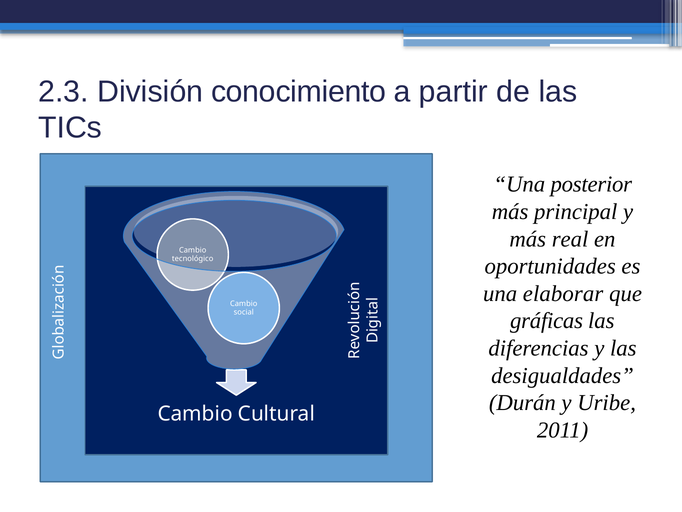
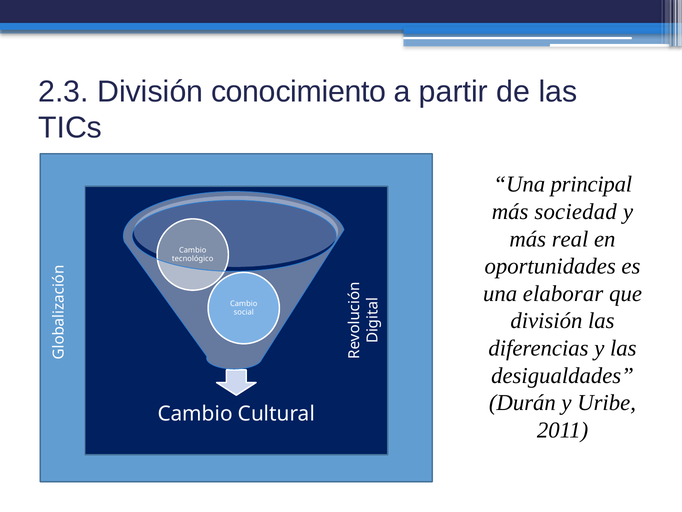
posterior: posterior -> principal
principal: principal -> sociedad
gráficas at (547, 321): gráficas -> división
